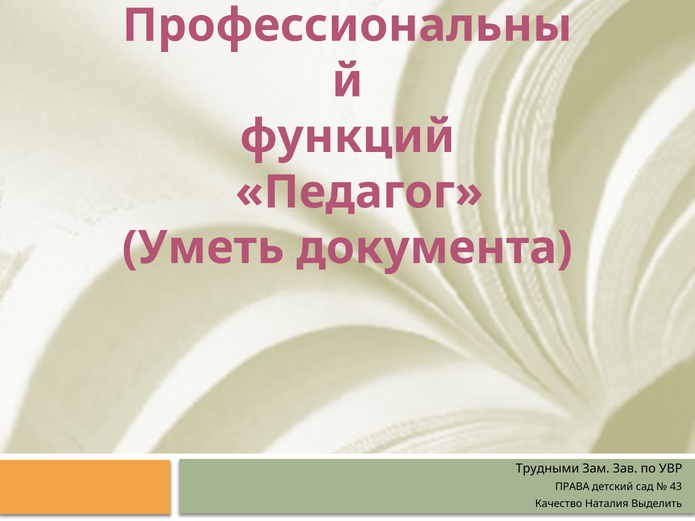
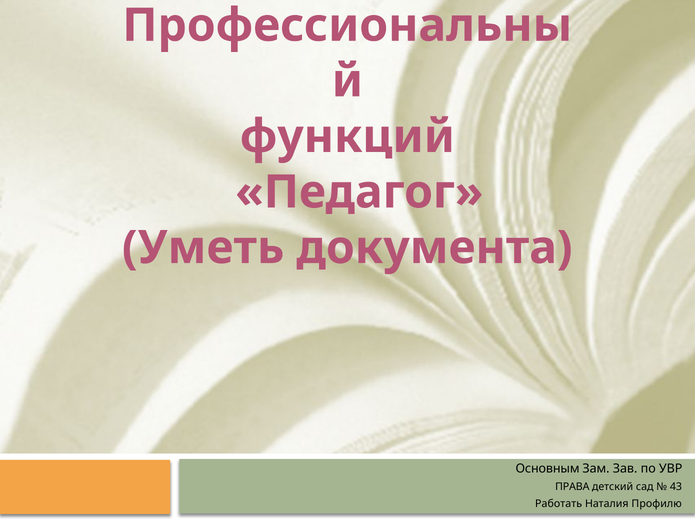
Трудными: Трудными -> Основным
Качество: Качество -> Работать
Выделить: Выделить -> Профилю
